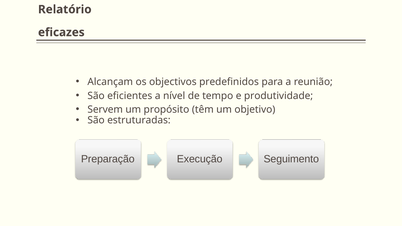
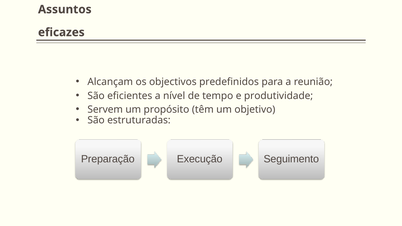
Relatório: Relatório -> Assuntos
